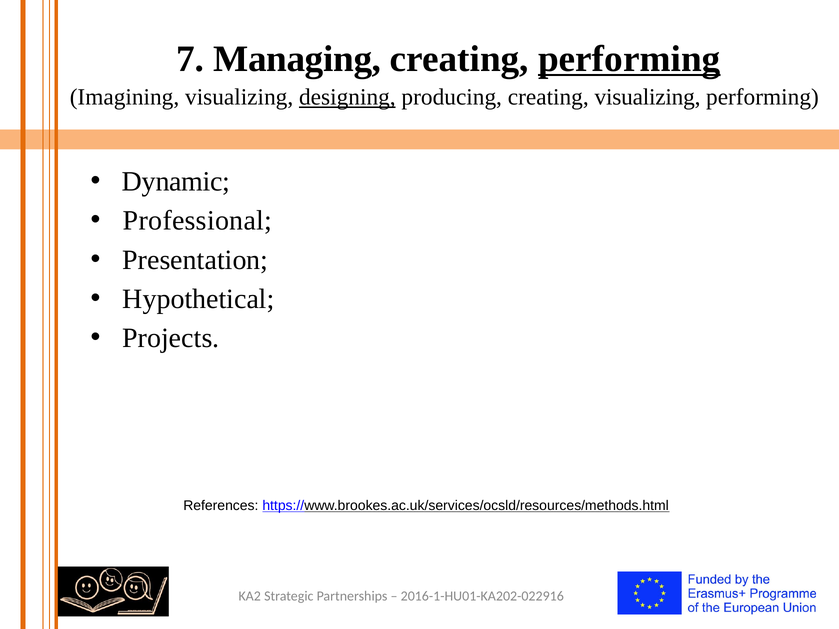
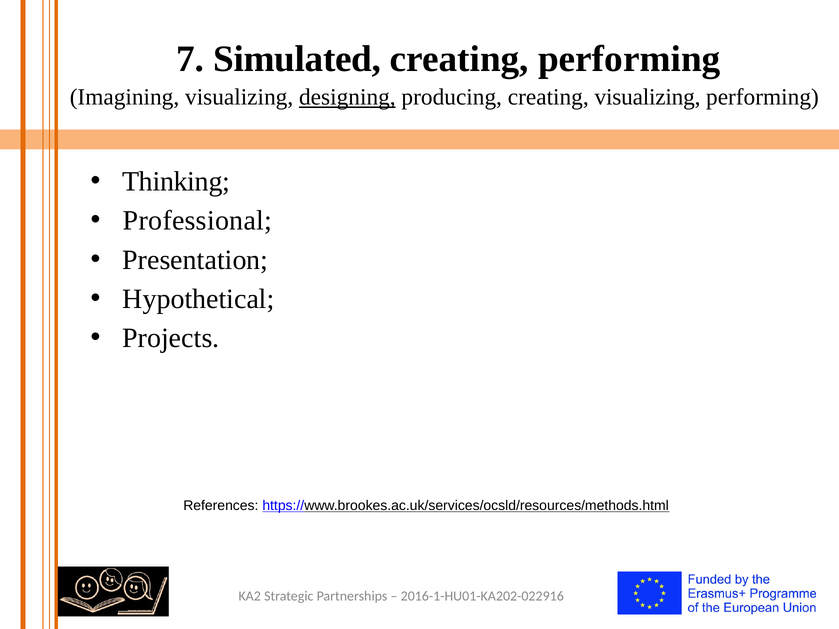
Managing: Managing -> Simulated
performing at (629, 59) underline: present -> none
Dynamic: Dynamic -> Thinking
